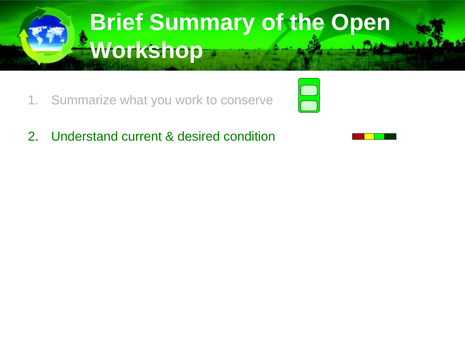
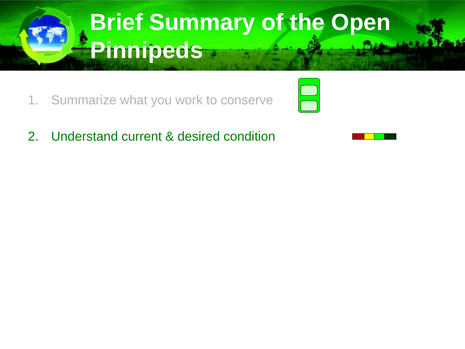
Workshop: Workshop -> Pinnipeds
